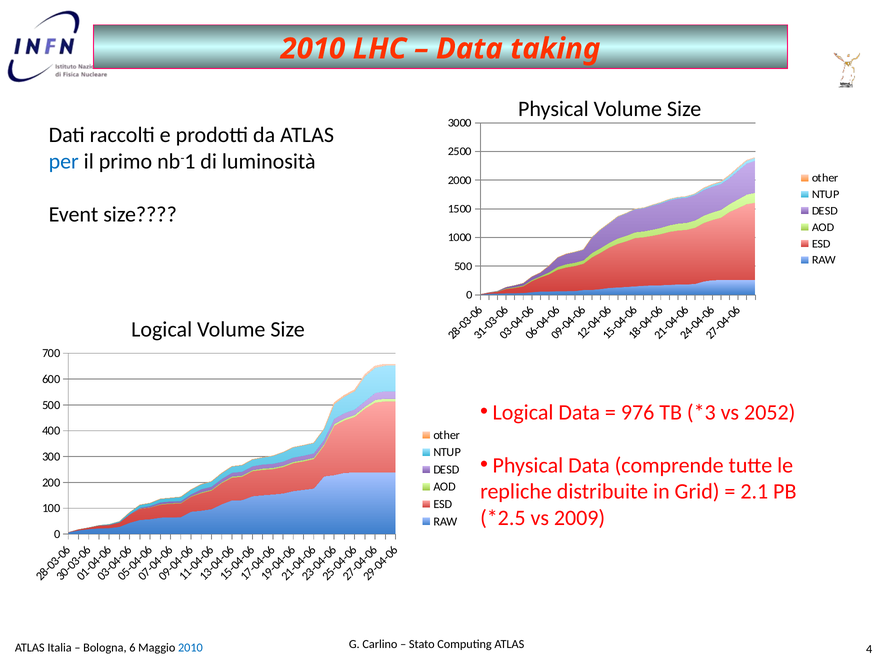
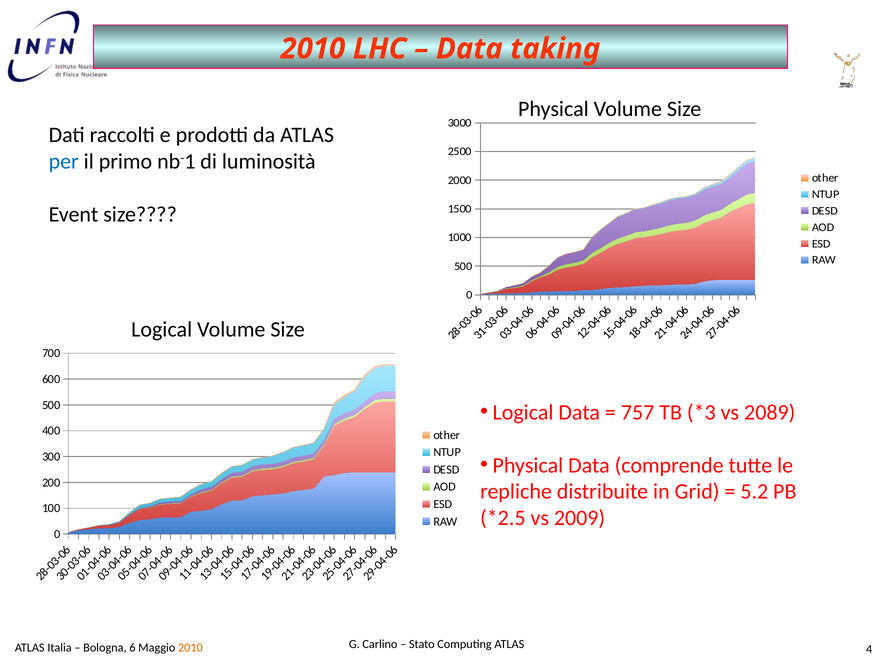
976: 976 -> 757
2052: 2052 -> 2089
2.1: 2.1 -> 5.2
2010 at (190, 648) colour: blue -> orange
